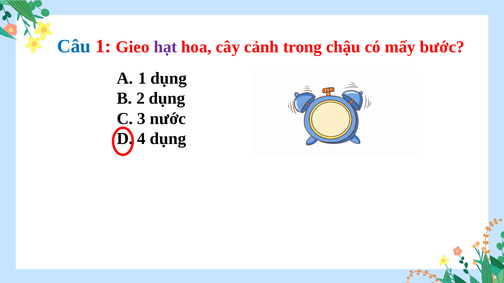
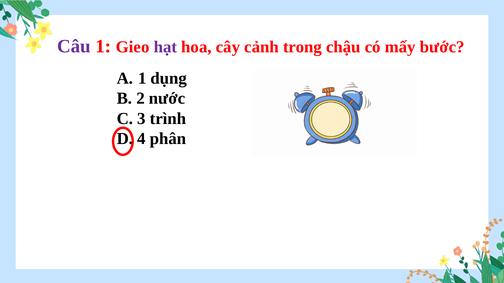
Câu colour: blue -> purple
2 dụng: dụng -> nước
nước: nước -> trình
4 dụng: dụng -> phân
